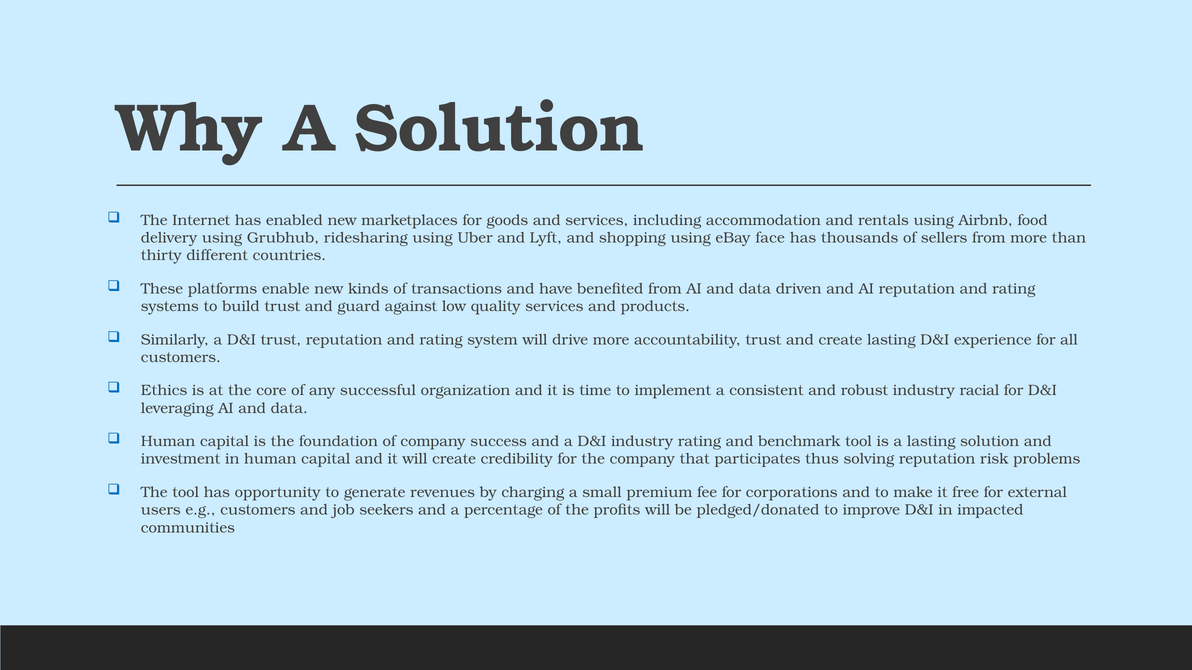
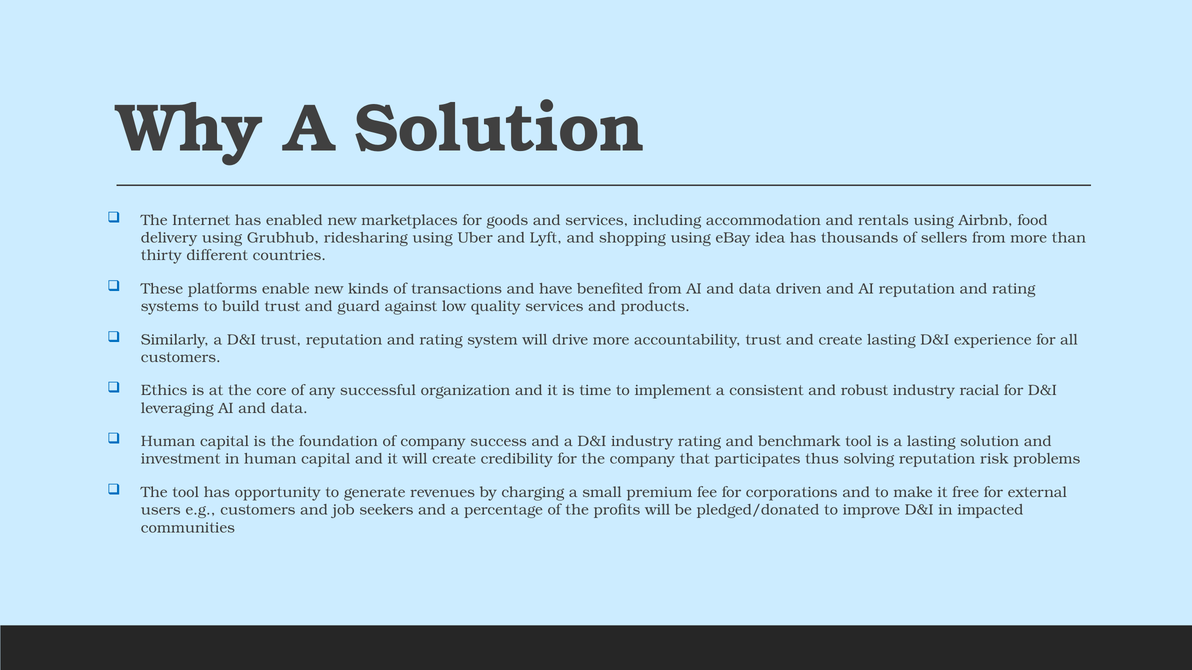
face: face -> idea
